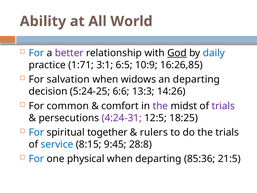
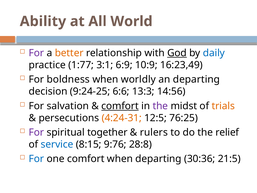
For at (36, 53) colour: blue -> purple
better colour: purple -> orange
1:71: 1:71 -> 1:77
6:5: 6:5 -> 6:9
16:26,85: 16:26,85 -> 16:23,49
salvation: salvation -> boldness
widows: widows -> worldly
5:24-25: 5:24-25 -> 9:24-25
14:26: 14:26 -> 14:56
common: common -> salvation
comfort at (120, 106) underline: none -> present
trials at (223, 106) colour: purple -> orange
4:24-31 colour: purple -> orange
18:25: 18:25 -> 76:25
For at (36, 132) colour: blue -> purple
the trials: trials -> relief
9:45: 9:45 -> 9:76
one physical: physical -> comfort
85:36: 85:36 -> 30:36
